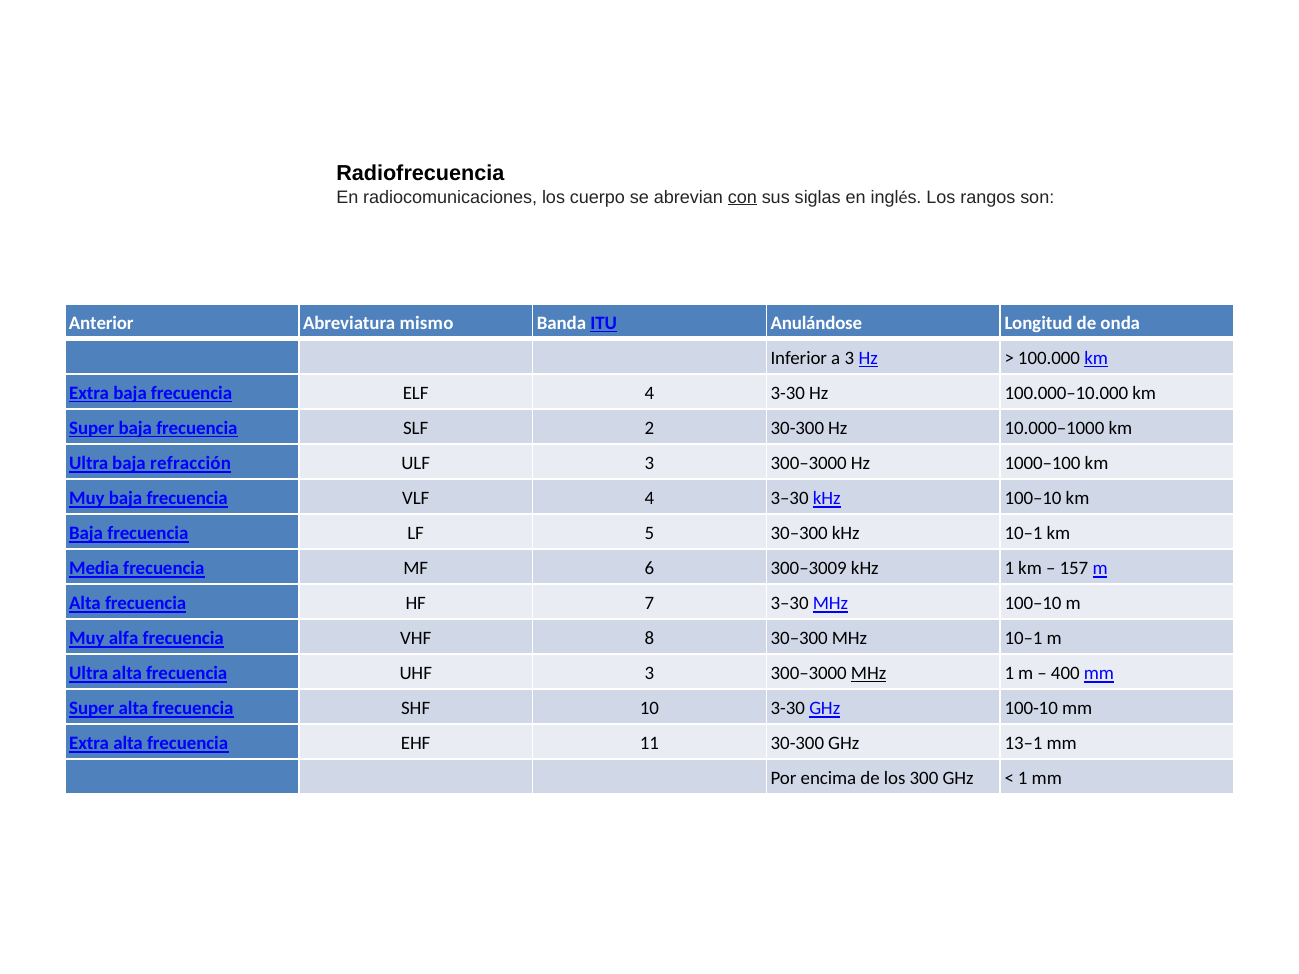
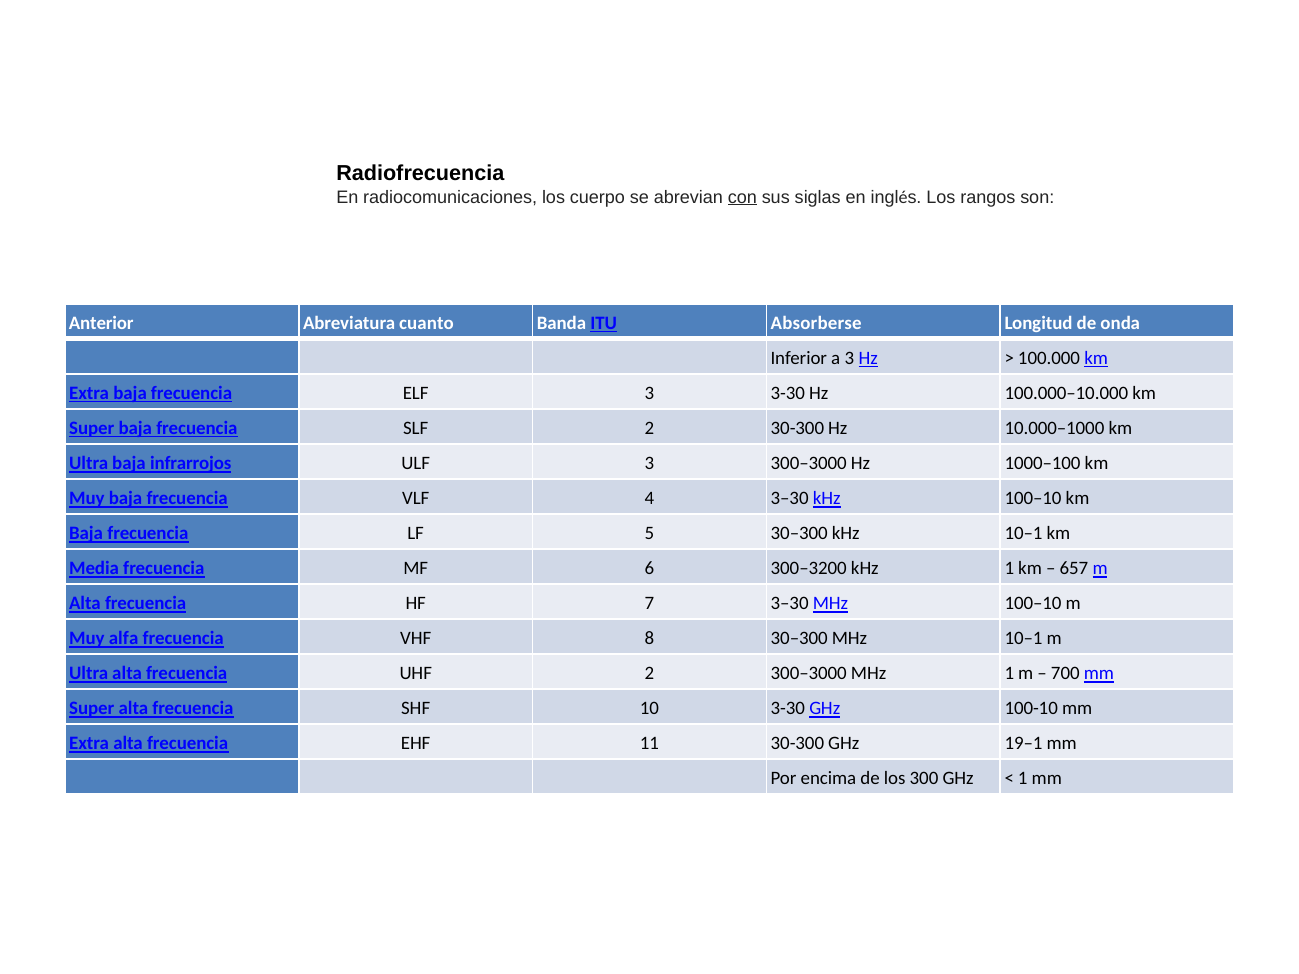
mismo: mismo -> cuanto
Anulándose: Anulándose -> Absorberse
ELF 4: 4 -> 3
refracción: refracción -> infrarrojos
300–3009: 300–3009 -> 300–3200
157: 157 -> 657
UHF 3: 3 -> 2
MHz at (869, 674) underline: present -> none
400: 400 -> 700
13–1: 13–1 -> 19–1
